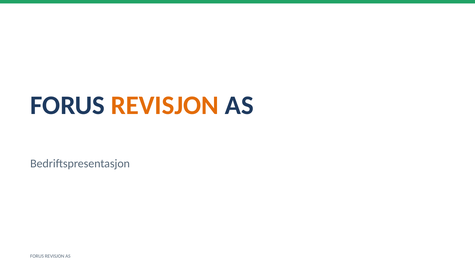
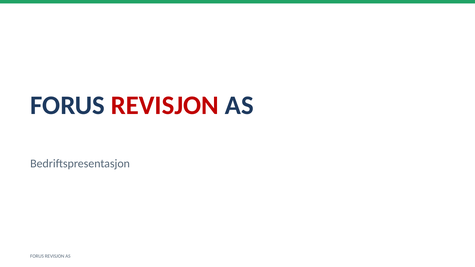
REVISJON at (165, 105) colour: orange -> red
